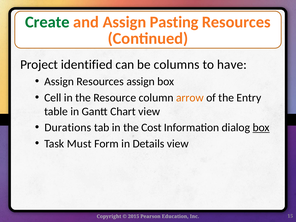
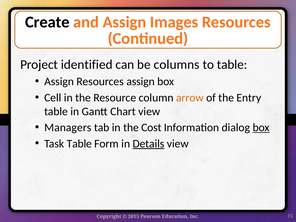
Create colour: green -> black
Pasting: Pasting -> Images
to have: have -> table
Durations: Durations -> Managers
Task Must: Must -> Table
Details underline: none -> present
